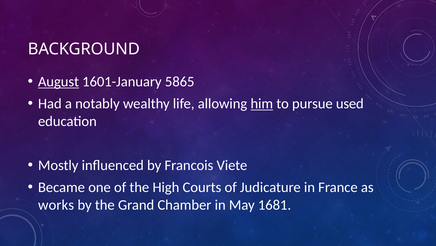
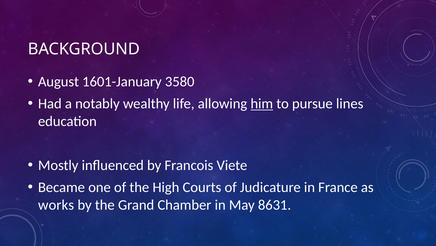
August underline: present -> none
5865: 5865 -> 3580
used: used -> lines
1681: 1681 -> 8631
